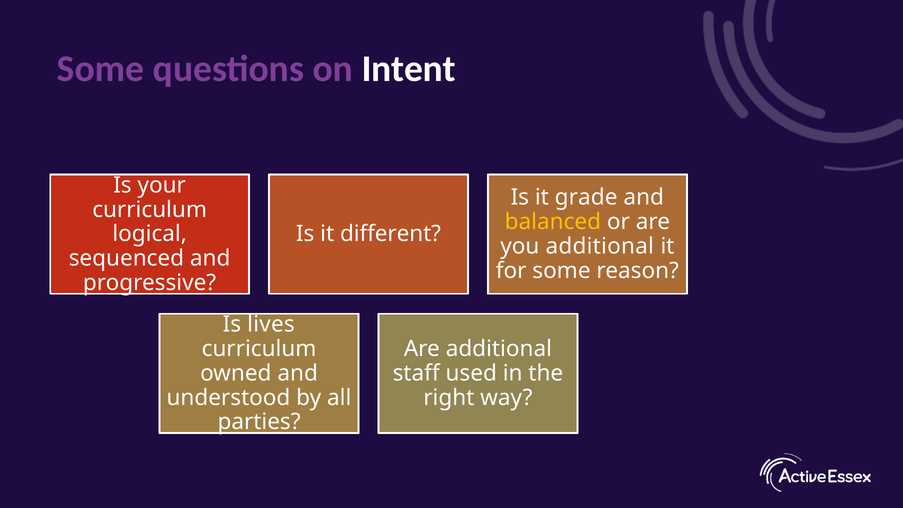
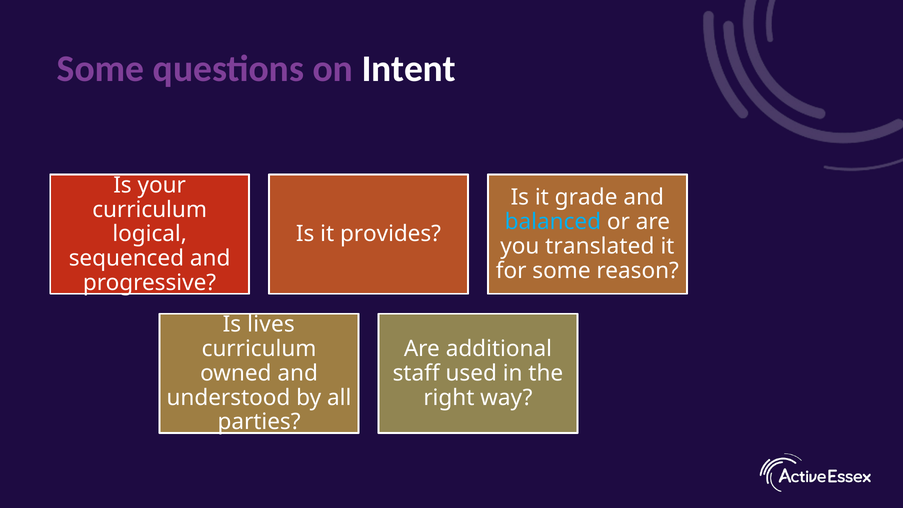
balanced colour: yellow -> light blue
different: different -> provides
you additional: additional -> translated
